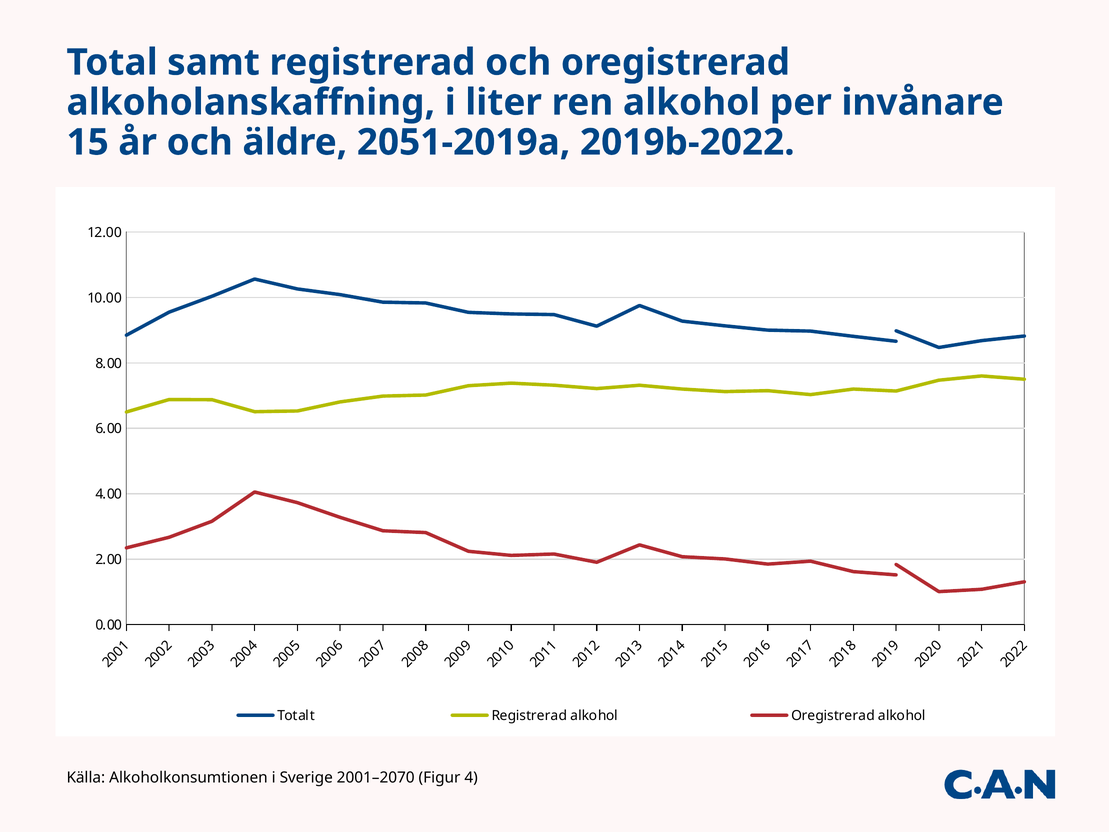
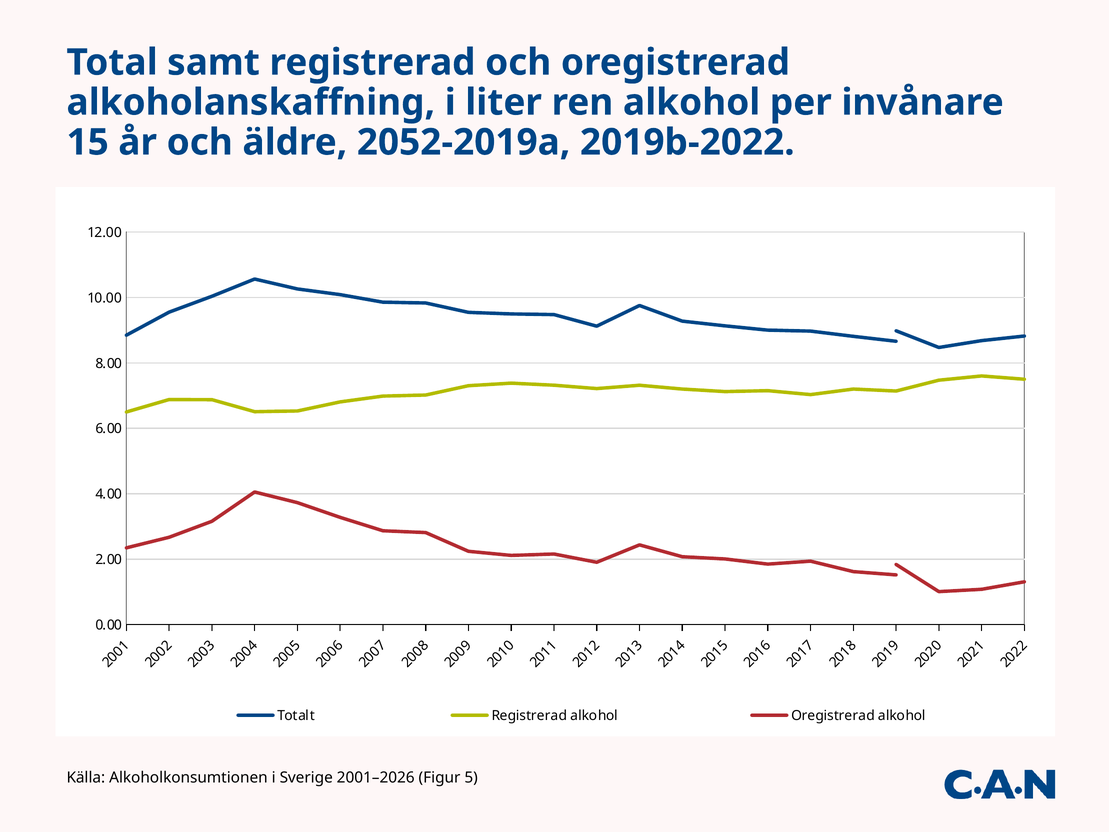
2051-2019a: 2051-2019a -> 2052-2019a
2001–2070: 2001–2070 -> 2001–2026
Figur 4: 4 -> 5
